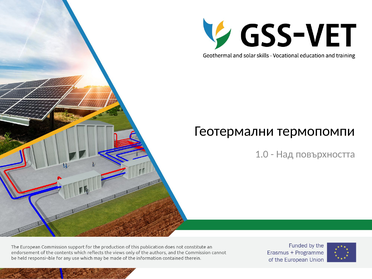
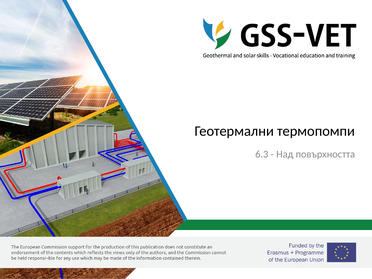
1.0: 1.0 -> 6.3
